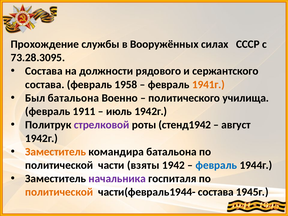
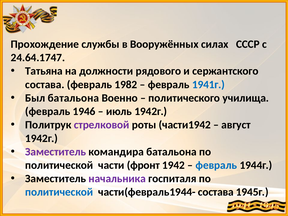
73.28.3095: 73.28.3095 -> 24.64.1747
Состава at (44, 71): Состава -> Татьяна
1958: 1958 -> 1982
1941г colour: orange -> blue
1911: 1911 -> 1946
стенд1942: стенд1942 -> части1942
Заместитель at (56, 152) colour: orange -> purple
взяты: взяты -> фронт
политической at (59, 192) colour: orange -> blue
